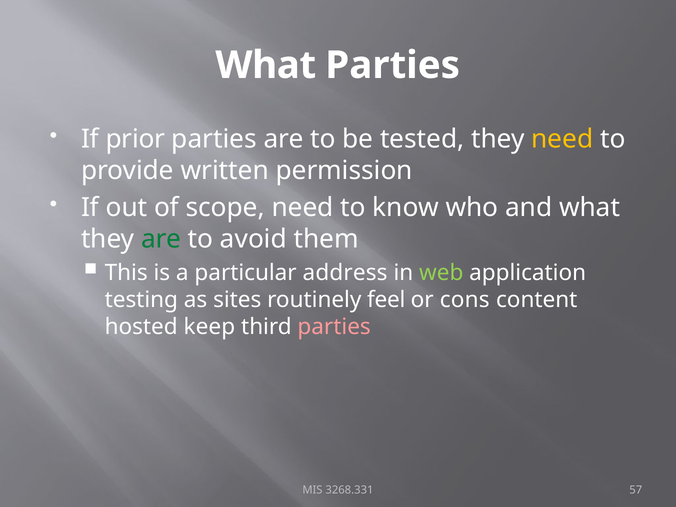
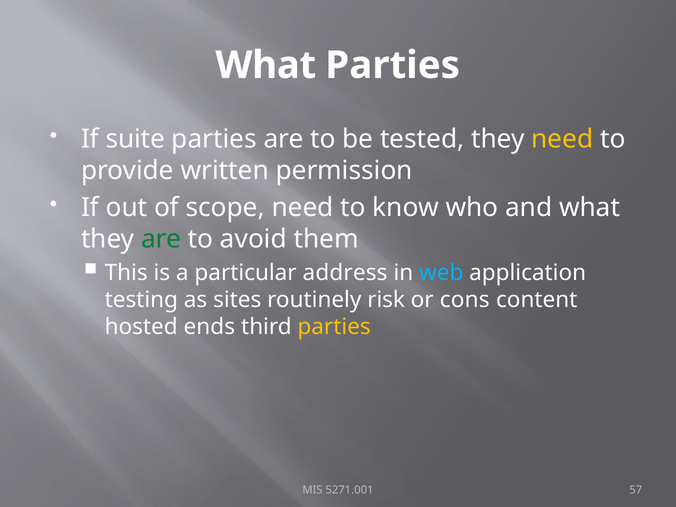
prior: prior -> suite
web colour: light green -> light blue
feel: feel -> risk
keep: keep -> ends
parties at (334, 327) colour: pink -> yellow
3268.331: 3268.331 -> 5271.001
